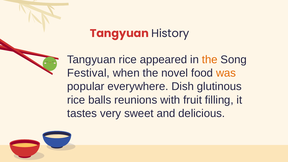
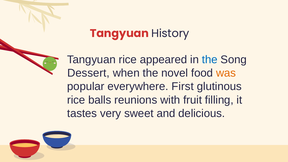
the at (210, 60) colour: orange -> blue
Festival: Festival -> Dessert
Dish: Dish -> First
